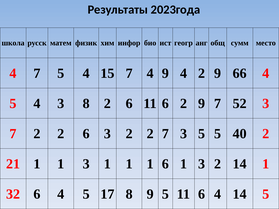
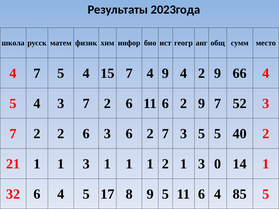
4 3 8: 8 -> 7
6 3 2: 2 -> 6
1 6: 6 -> 2
1 3 2: 2 -> 0
4 14: 14 -> 85
